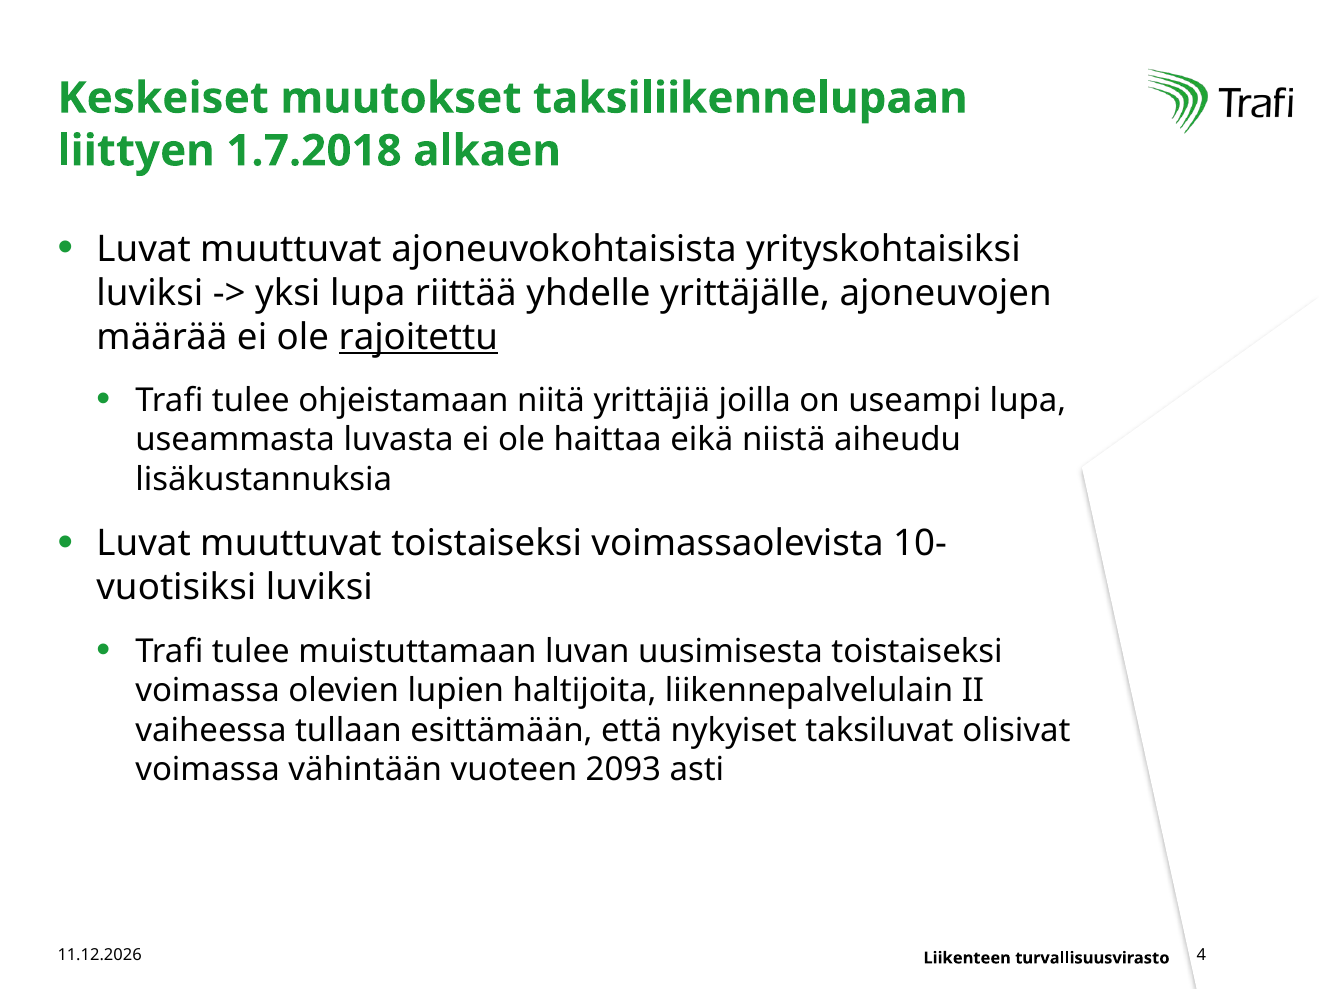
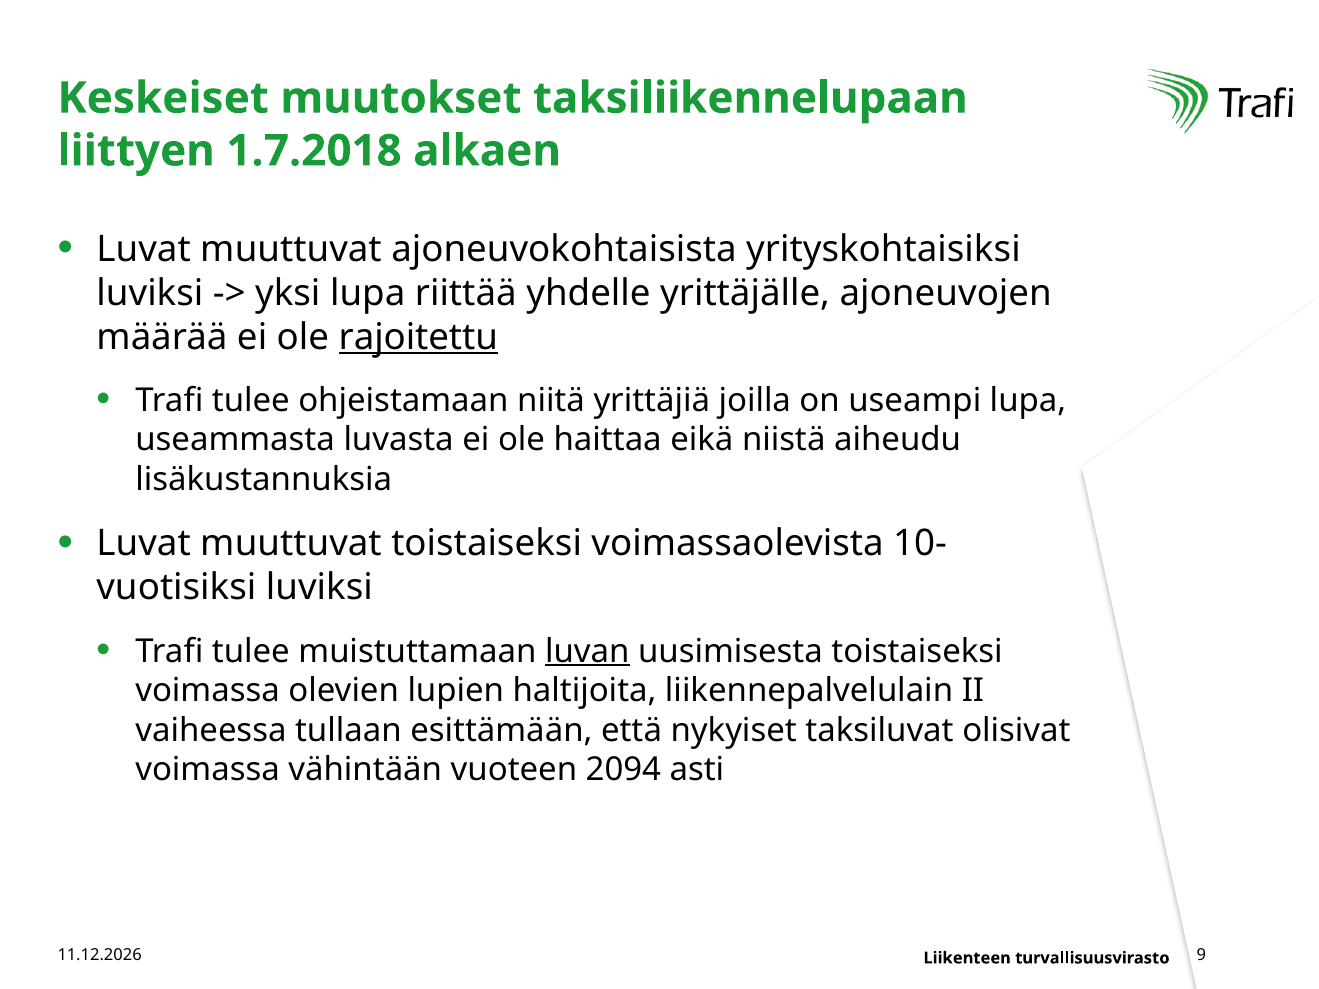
luvan underline: none -> present
2093: 2093 -> 2094
4: 4 -> 9
